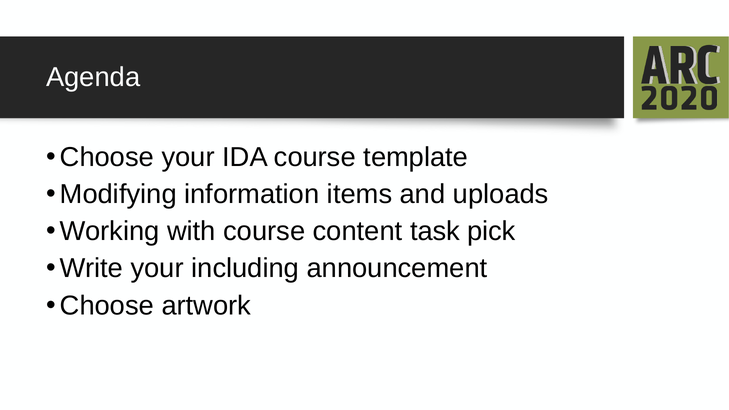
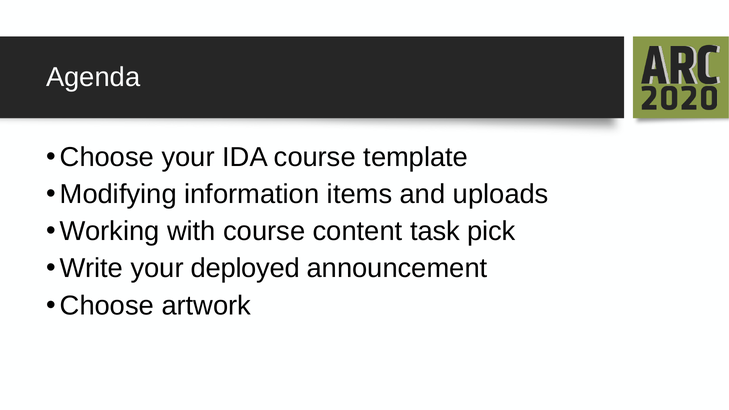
including: including -> deployed
